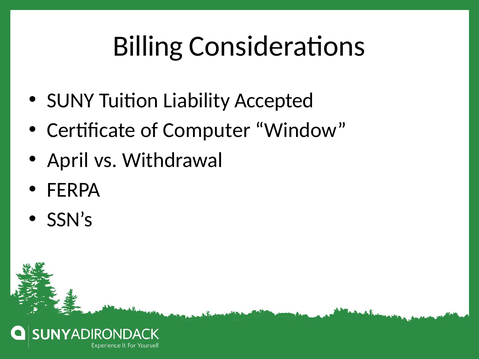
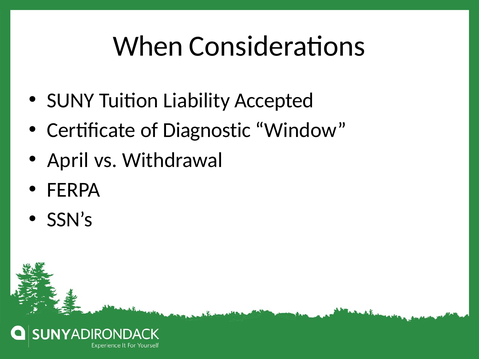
Billing: Billing -> When
Computer: Computer -> Diagnostic
